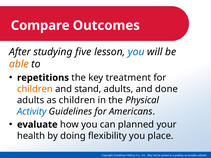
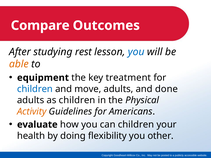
five: five -> rest
repetitions: repetitions -> equipment
children at (35, 89) colour: orange -> blue
stand: stand -> move
Activity colour: blue -> orange
can planned: planned -> children
place: place -> other
